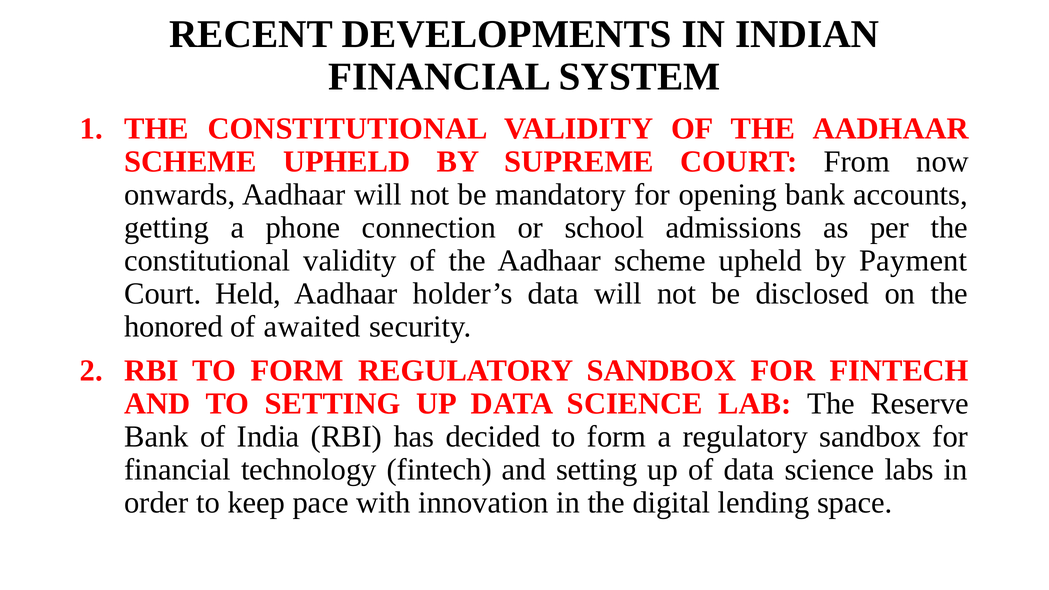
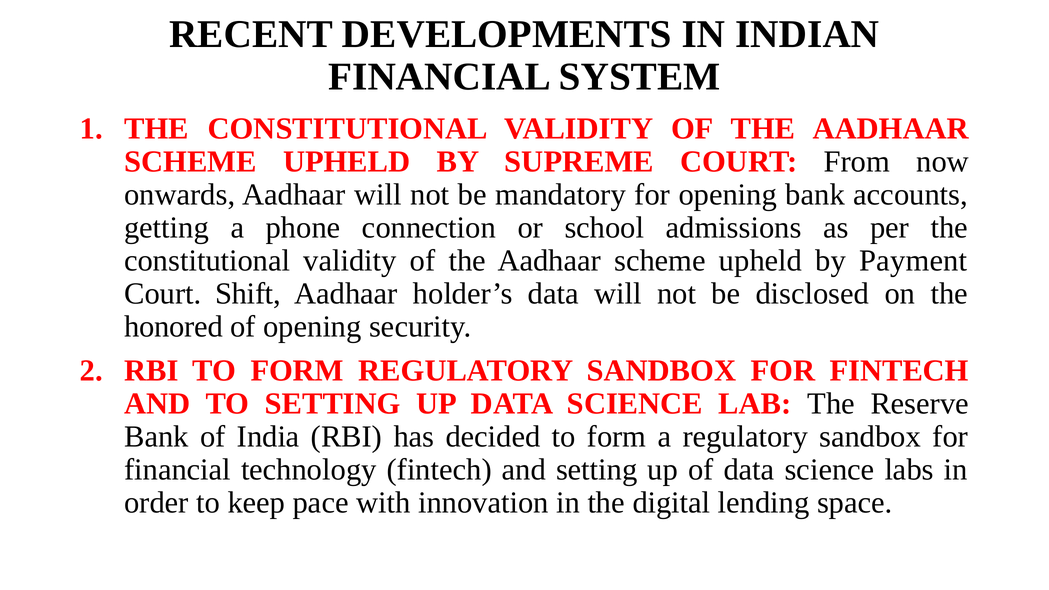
Held: Held -> Shift
of awaited: awaited -> opening
